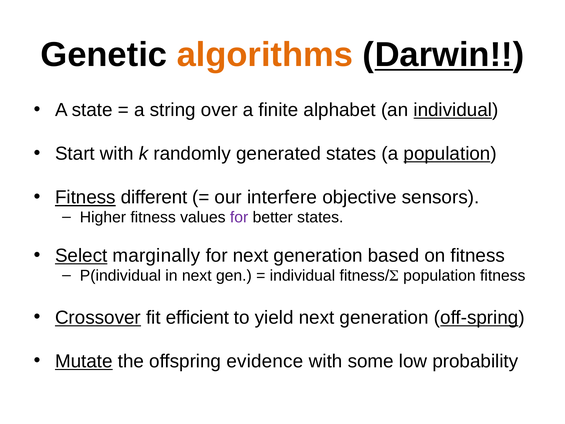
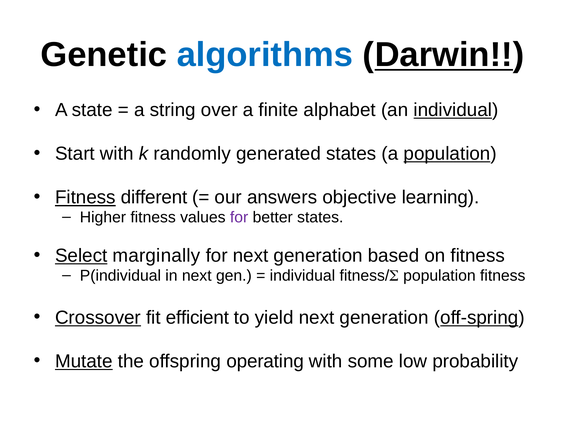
algorithms colour: orange -> blue
interfere: interfere -> answers
sensors: sensors -> learning
evidence: evidence -> operating
